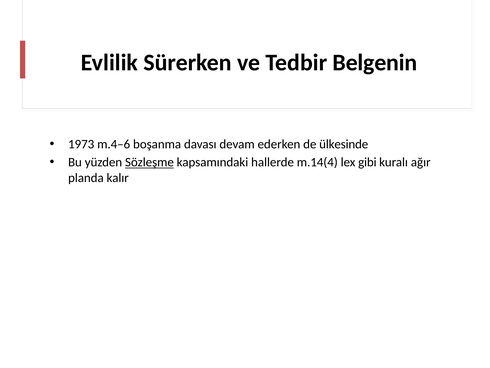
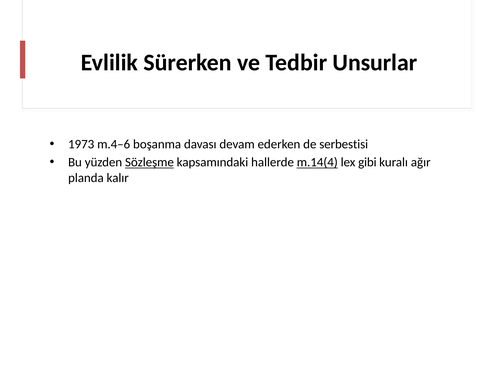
Belgenin: Belgenin -> Unsurlar
ülkesinde: ülkesinde -> serbestisi
m.14(4 underline: none -> present
